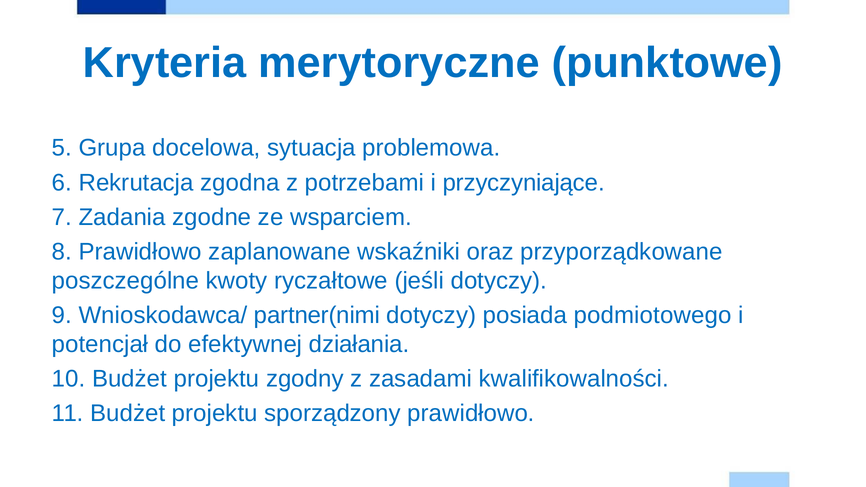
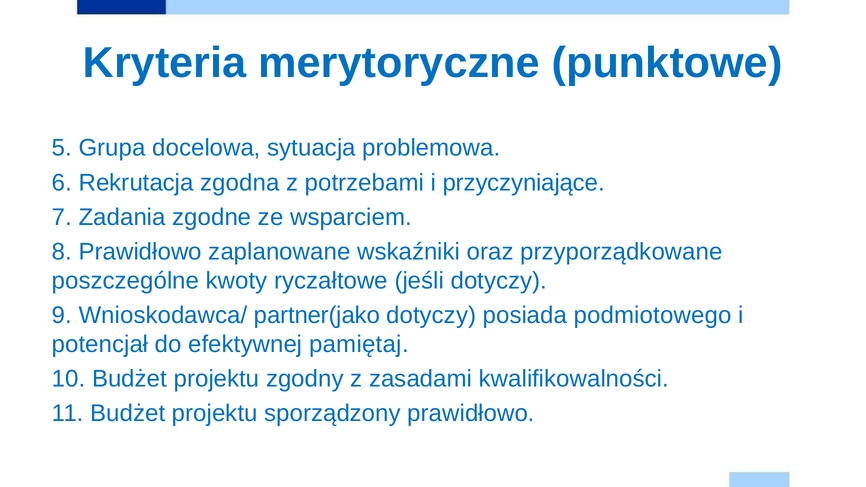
partner(nimi: partner(nimi -> partner(jako
działania: działania -> pamiętaj
